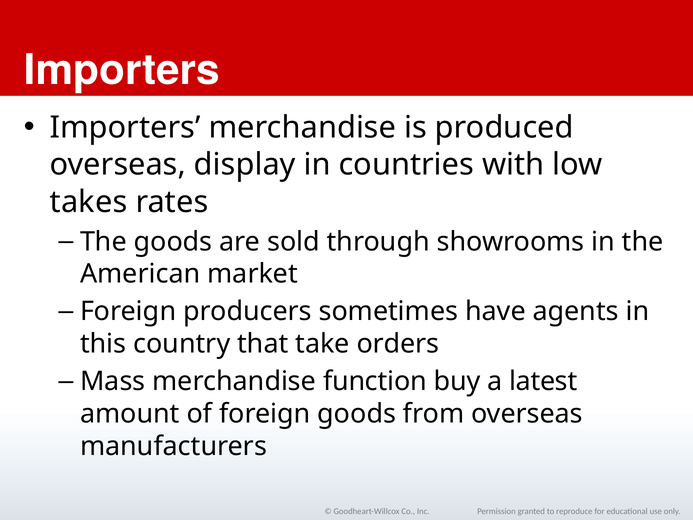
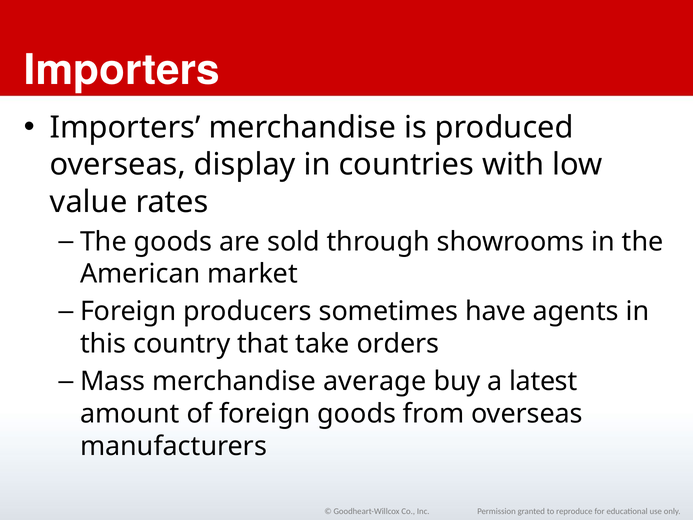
takes: takes -> value
function: function -> average
